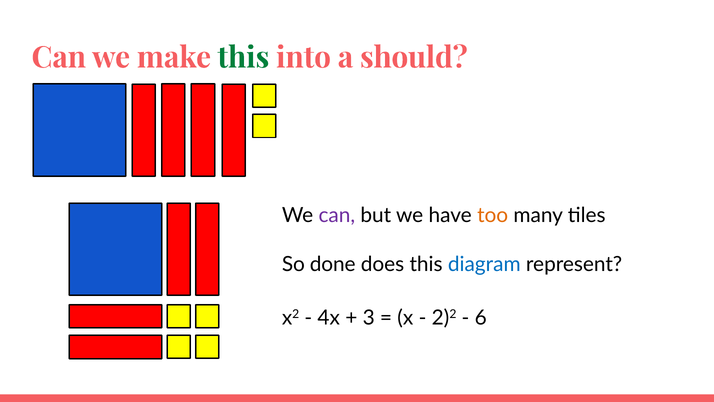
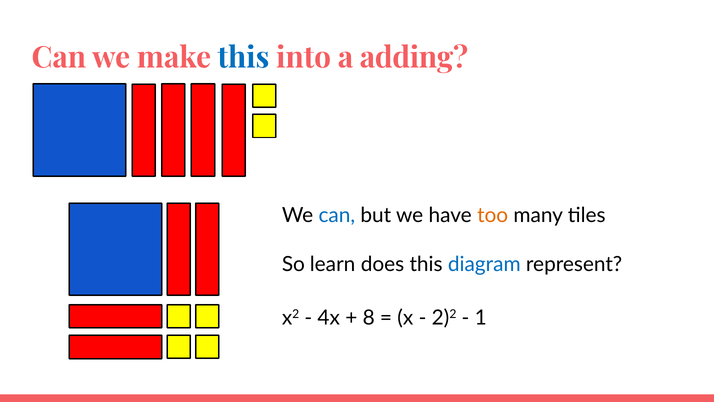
this at (243, 58) colour: green -> blue
should: should -> adding
can at (337, 215) colour: purple -> blue
done: done -> learn
3: 3 -> 8
6: 6 -> 1
